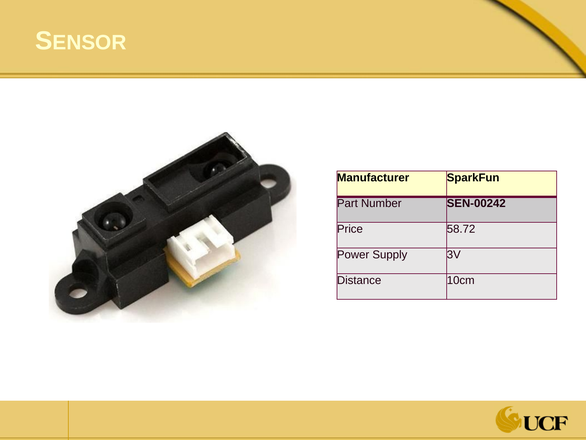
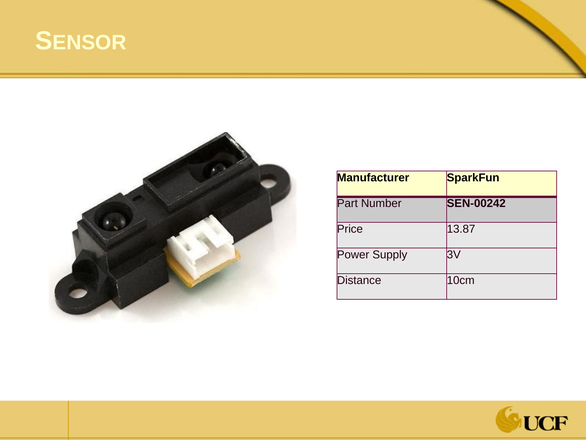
58.72: 58.72 -> 13.87
